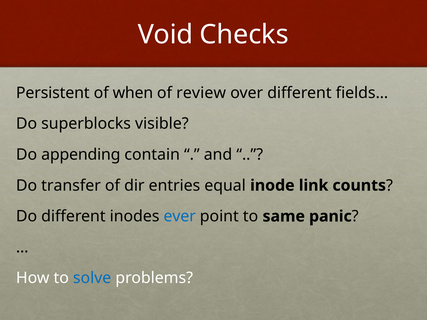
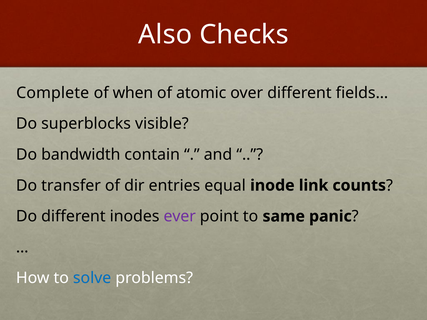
Void: Void -> Also
Persistent: Persistent -> Complete
review: review -> atomic
appending: appending -> bandwidth
ever colour: blue -> purple
